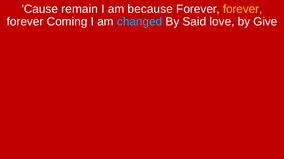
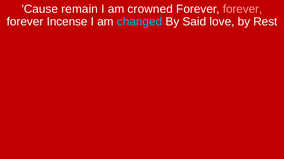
because: because -> crowned
forever at (243, 9) colour: yellow -> pink
Coming: Coming -> Incense
Give: Give -> Rest
